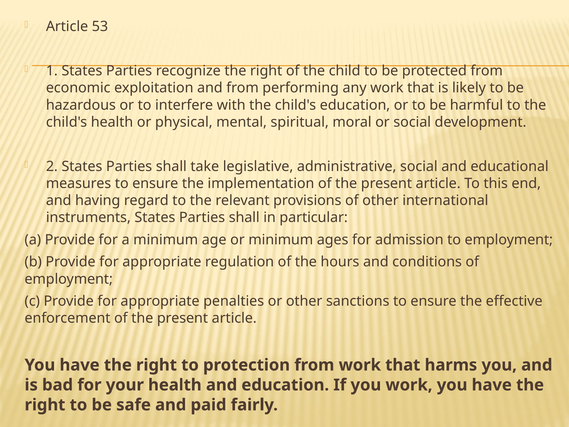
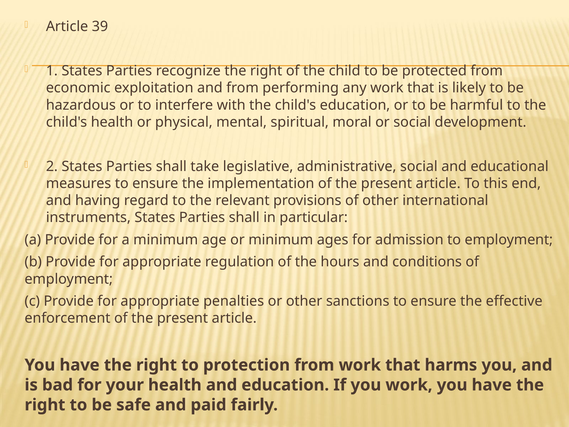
53: 53 -> 39
